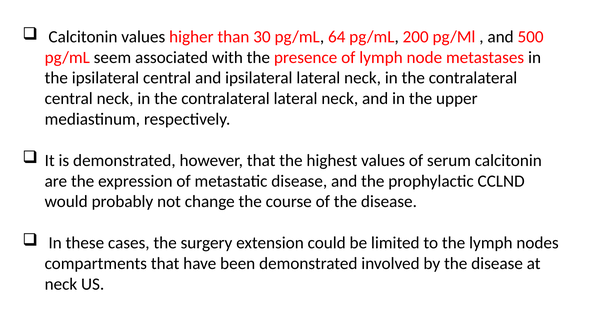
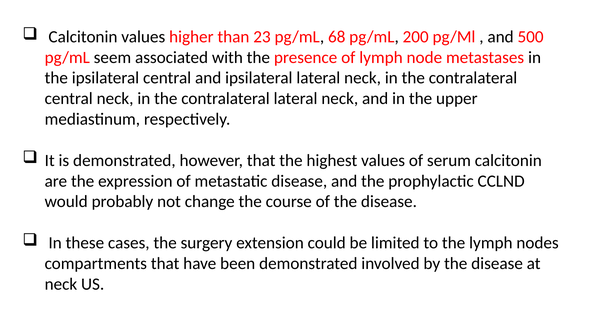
30: 30 -> 23
64: 64 -> 68
